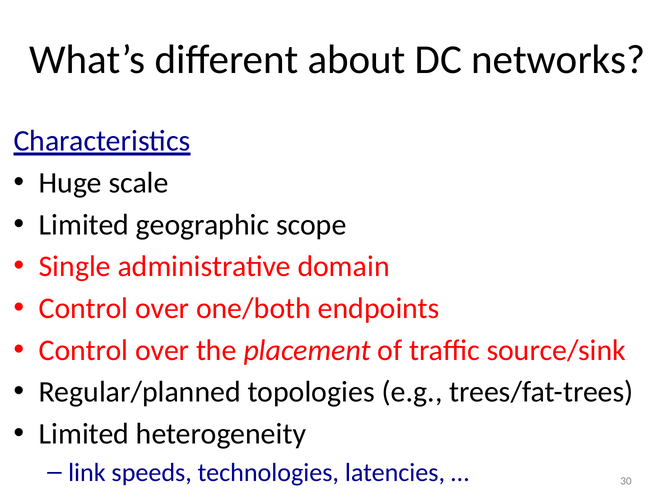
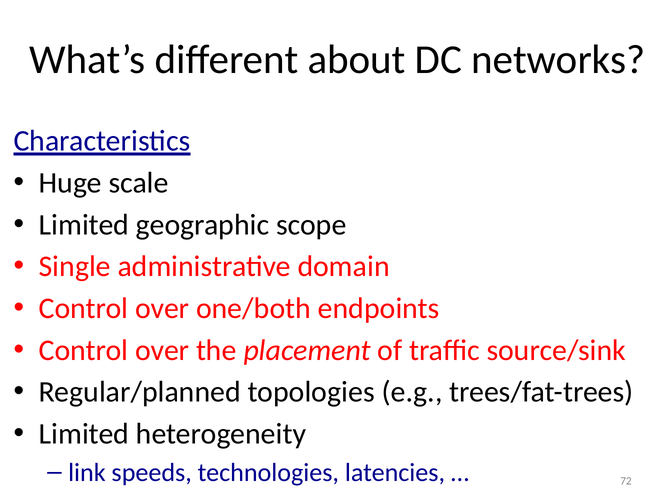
30: 30 -> 72
